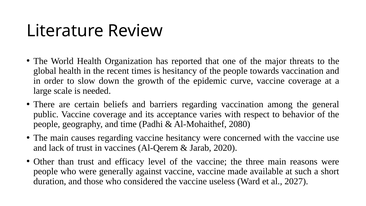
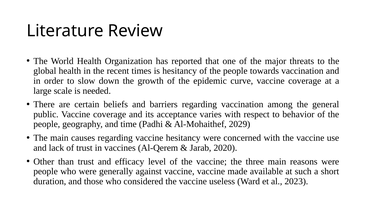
2080: 2080 -> 2029
2027: 2027 -> 2023
